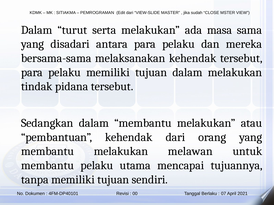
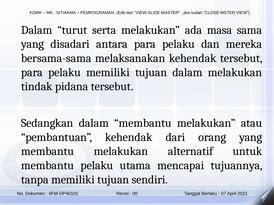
melawan: melawan -> alternatif
